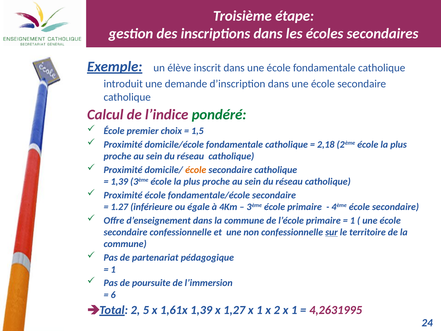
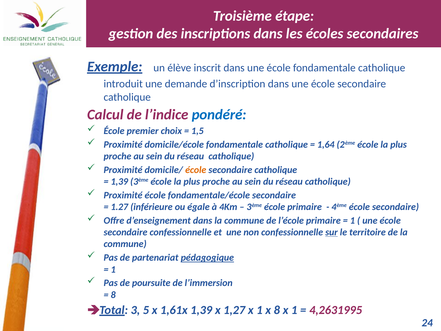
pondéré colour: green -> blue
2,18: 2,18 -> 1,64
pédagogique underline: none -> present
6 at (113, 295): 6 -> 8
Total 2: 2 -> 3
x 2: 2 -> 8
